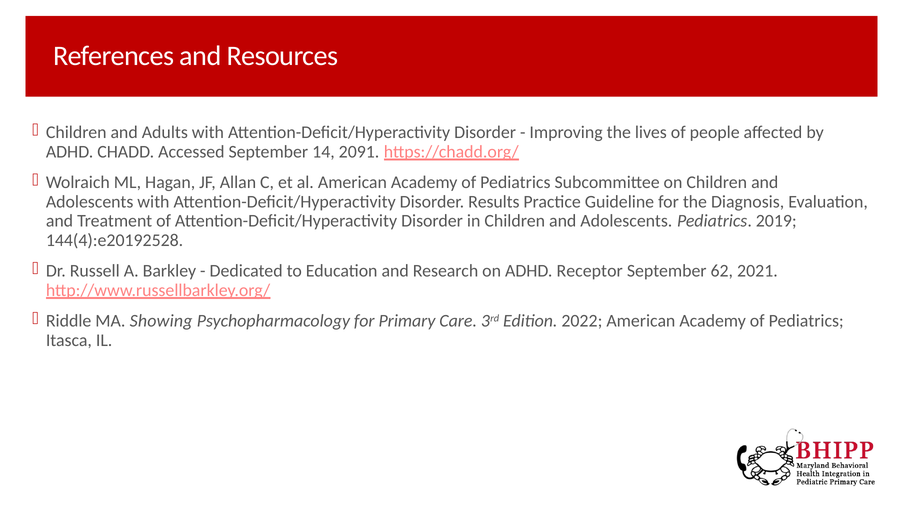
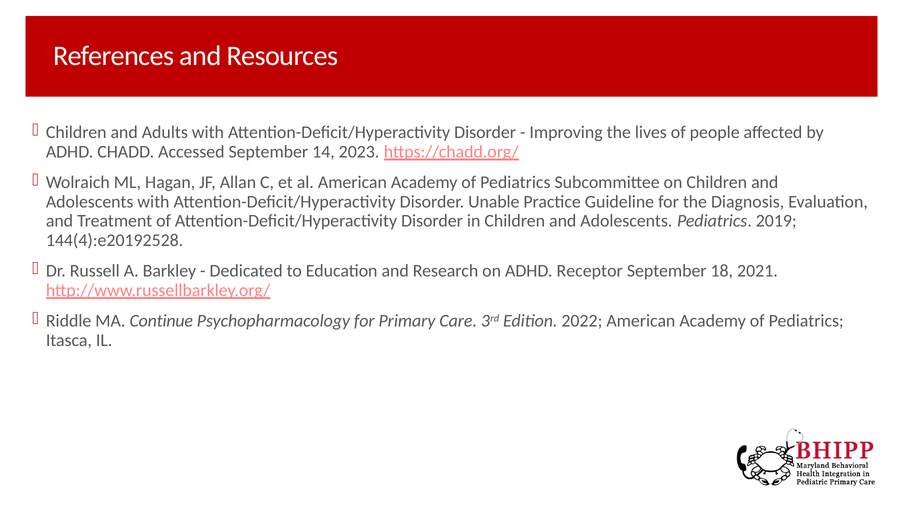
2091: 2091 -> 2023
Results: Results -> Unable
62: 62 -> 18
Showing: Showing -> Continue
